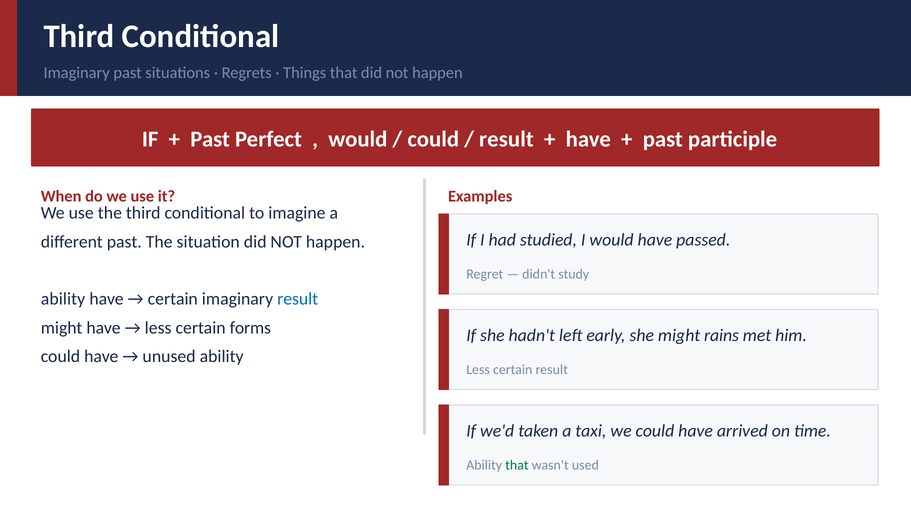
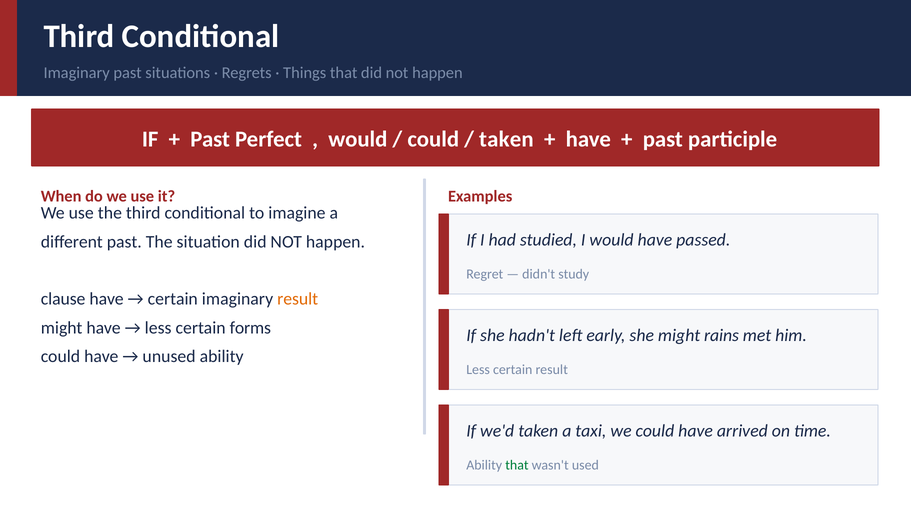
result at (506, 139): result -> taken
ability at (63, 299): ability -> clause
result at (298, 299) colour: blue -> orange
